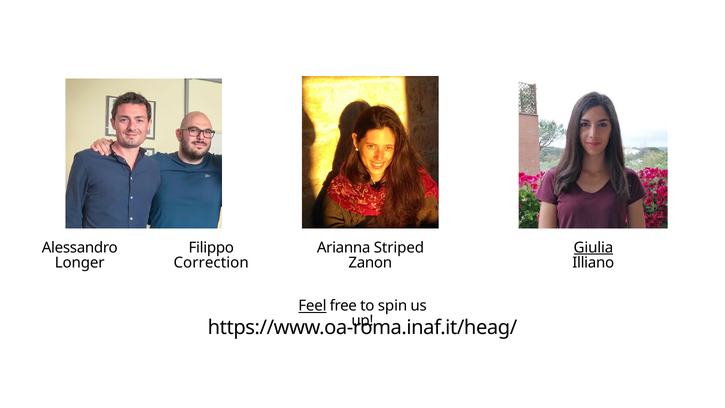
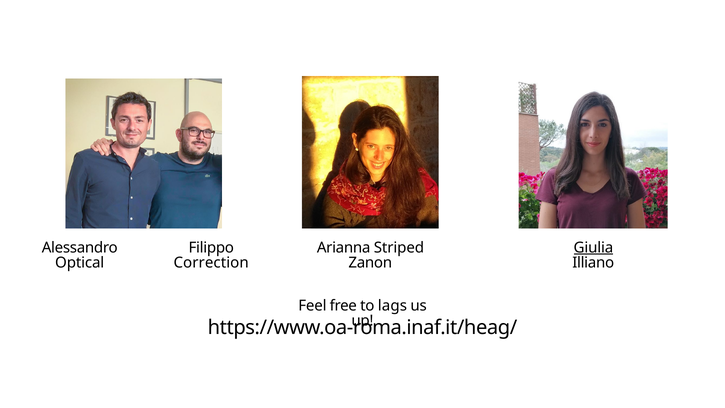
Longer: Longer -> Optical
Feel underline: present -> none
spin: spin -> lags
